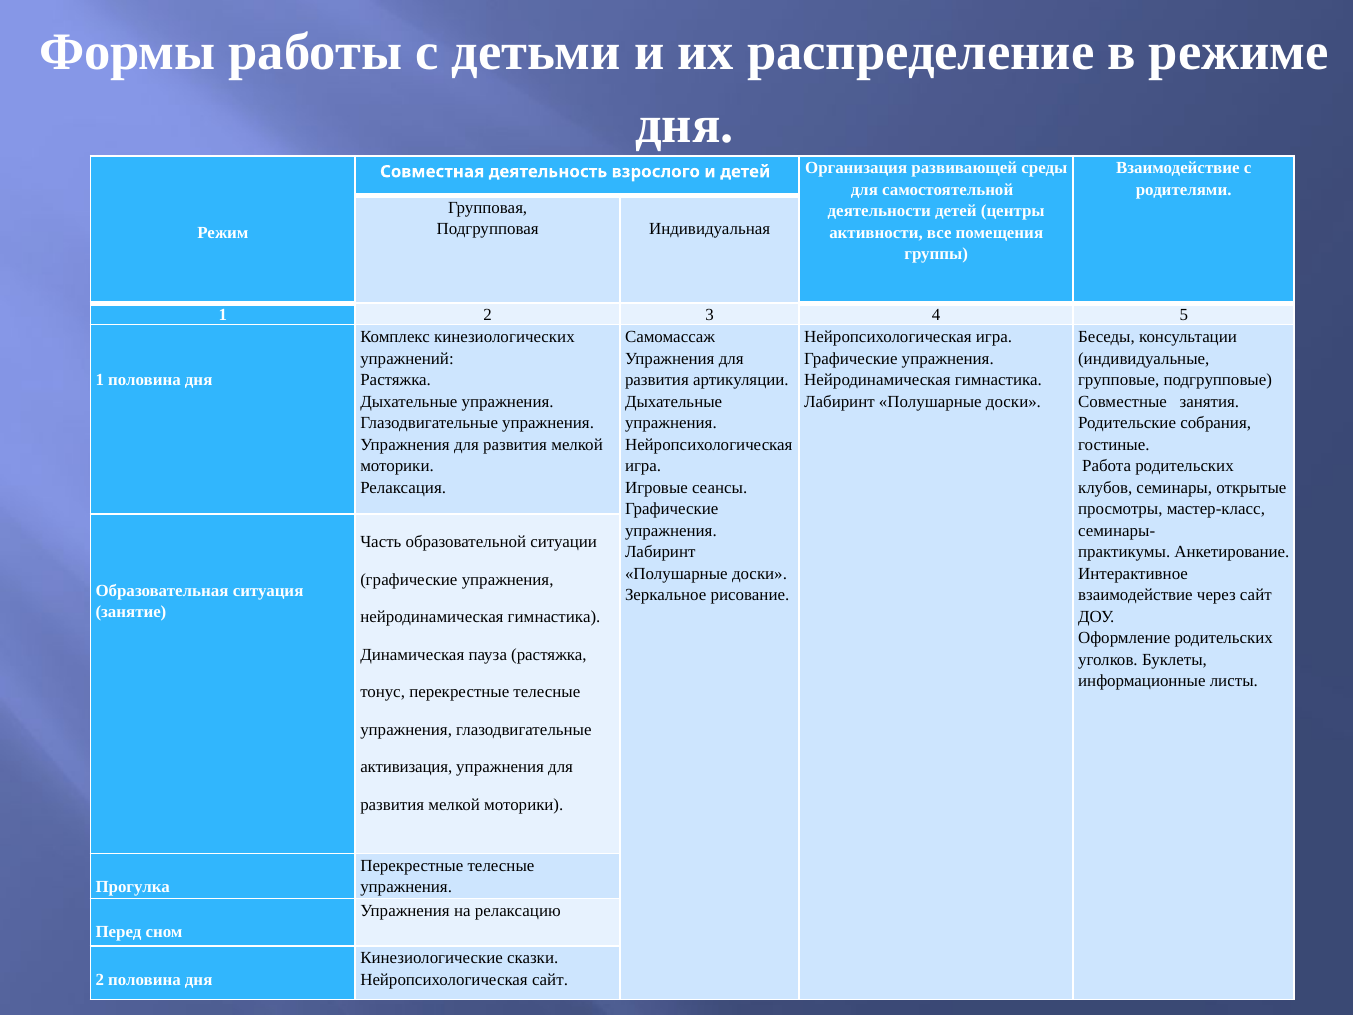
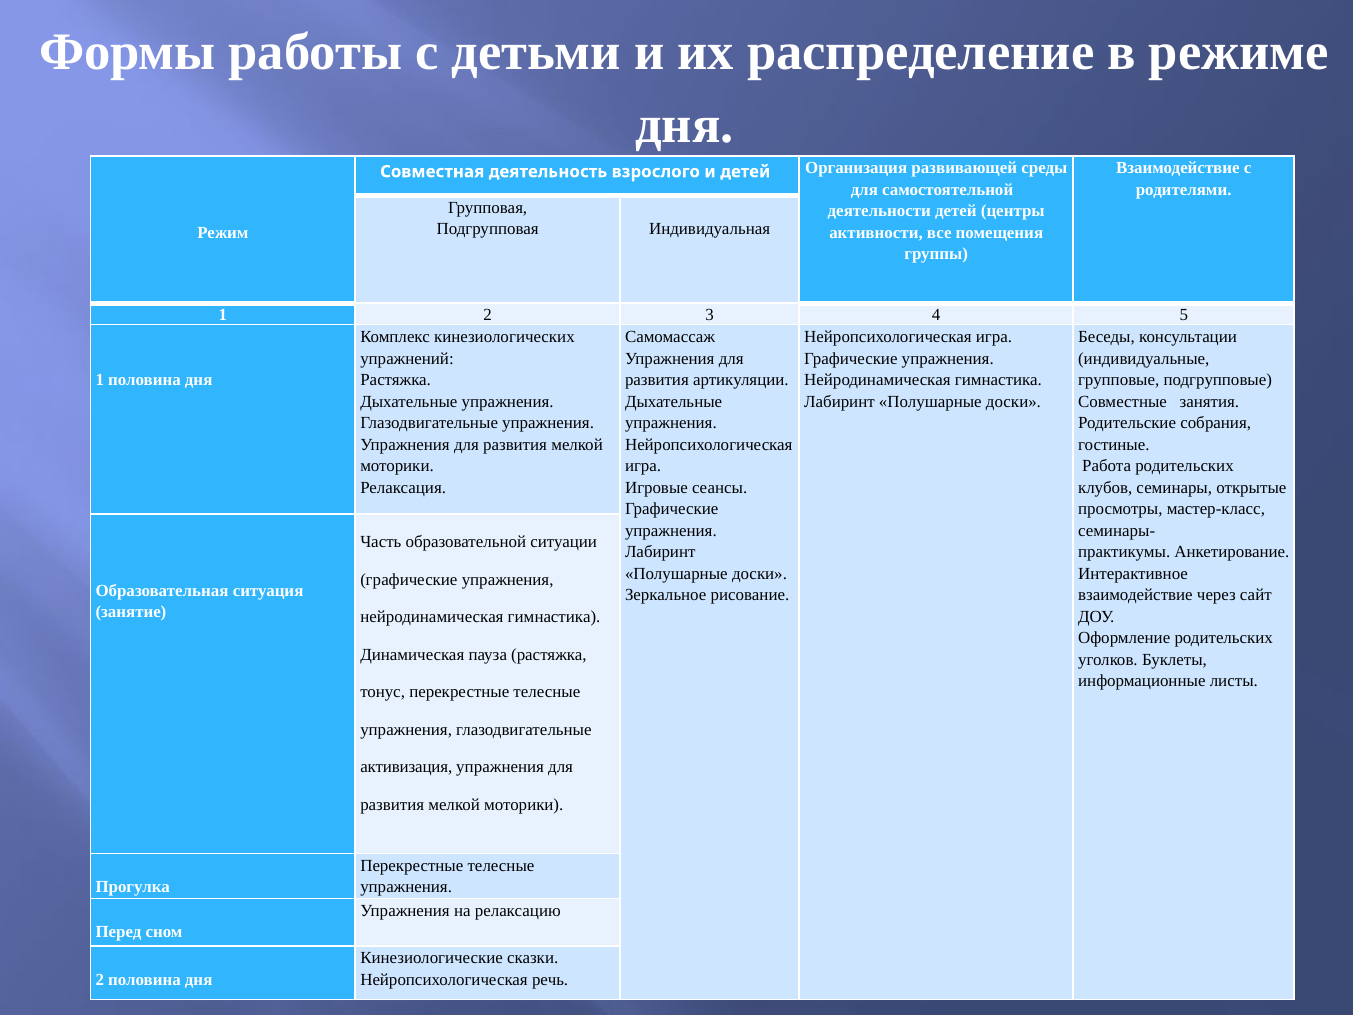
Нейропсихологическая сайт: сайт -> речь
